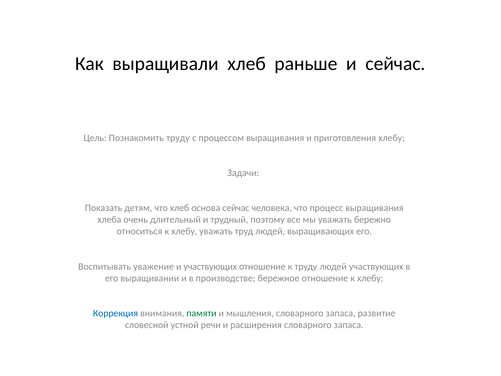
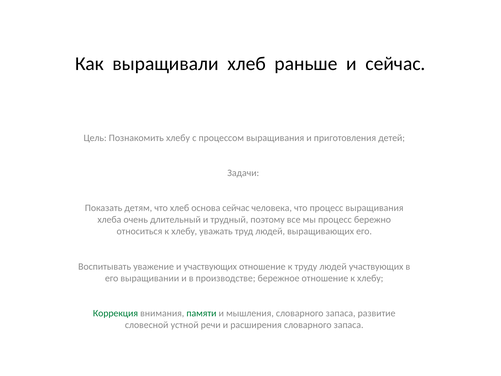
Познакомить труду: труду -> хлебу
приготовления хлебу: хлебу -> детей
мы уважать: уважать -> процесс
Коррекция colour: blue -> green
